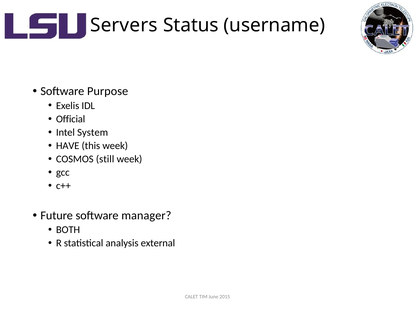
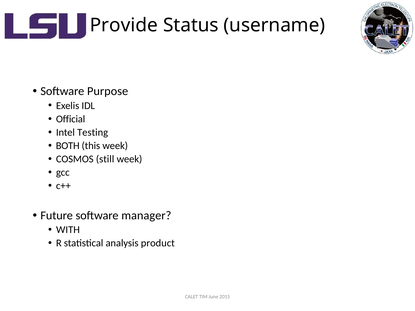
Servers: Servers -> Provide
System: System -> Testing
HAVE: HAVE -> BOTH
BOTH: BOTH -> WITH
external: external -> product
